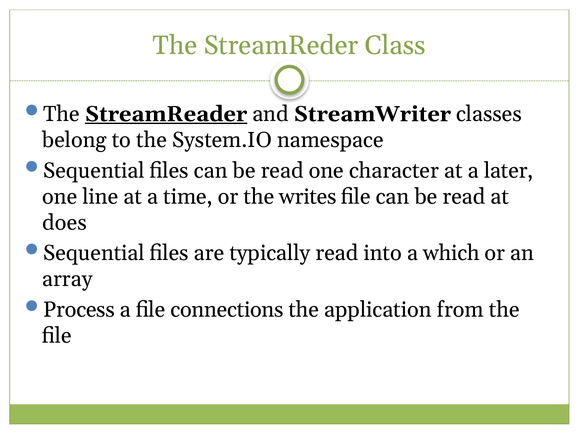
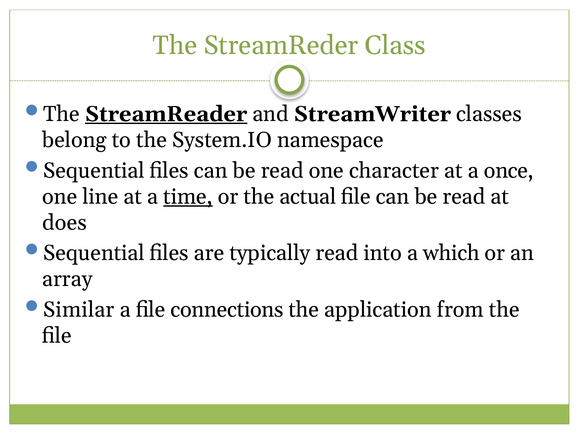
later: later -> once
time underline: none -> present
writes: writes -> actual
Process: Process -> Similar
